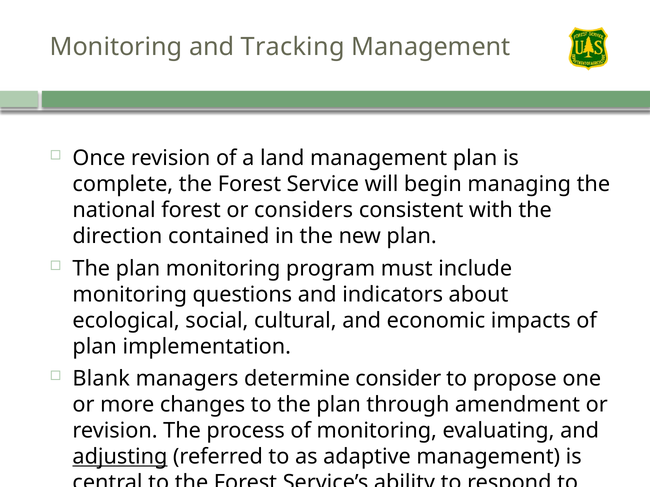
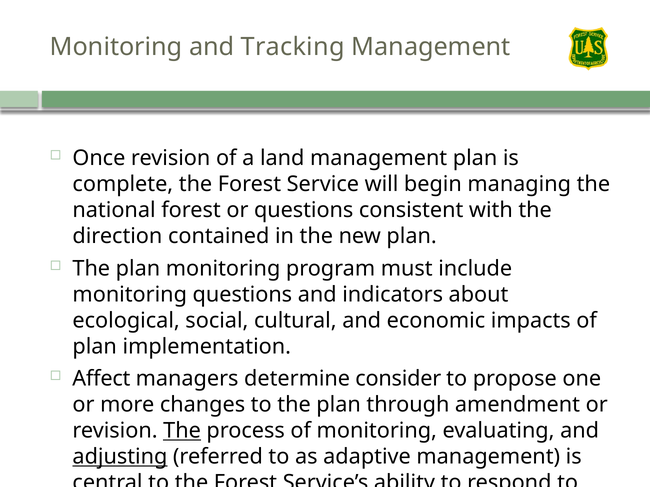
or considers: considers -> questions
Blank: Blank -> Affect
The at (182, 431) underline: none -> present
